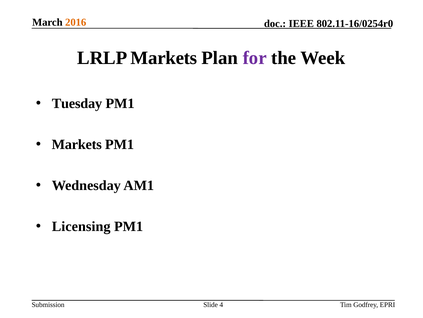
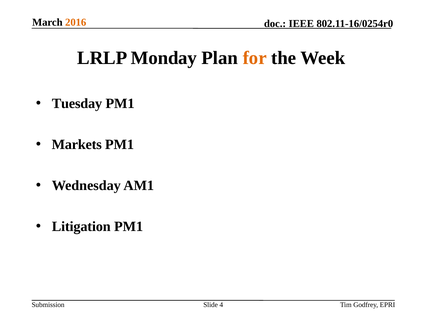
LRLP Markets: Markets -> Monday
for colour: purple -> orange
Licensing: Licensing -> Litigation
